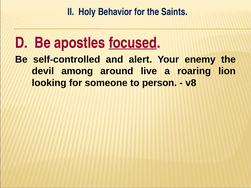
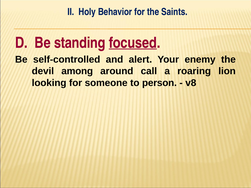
apostles: apostles -> standing
live: live -> call
